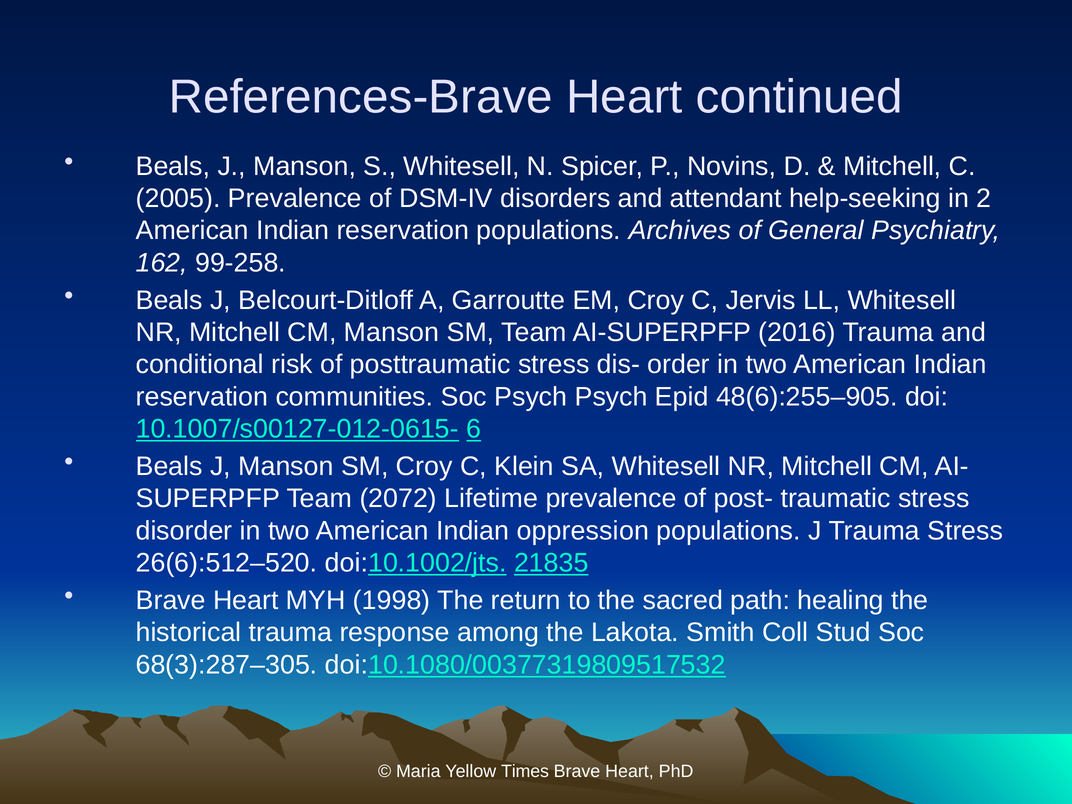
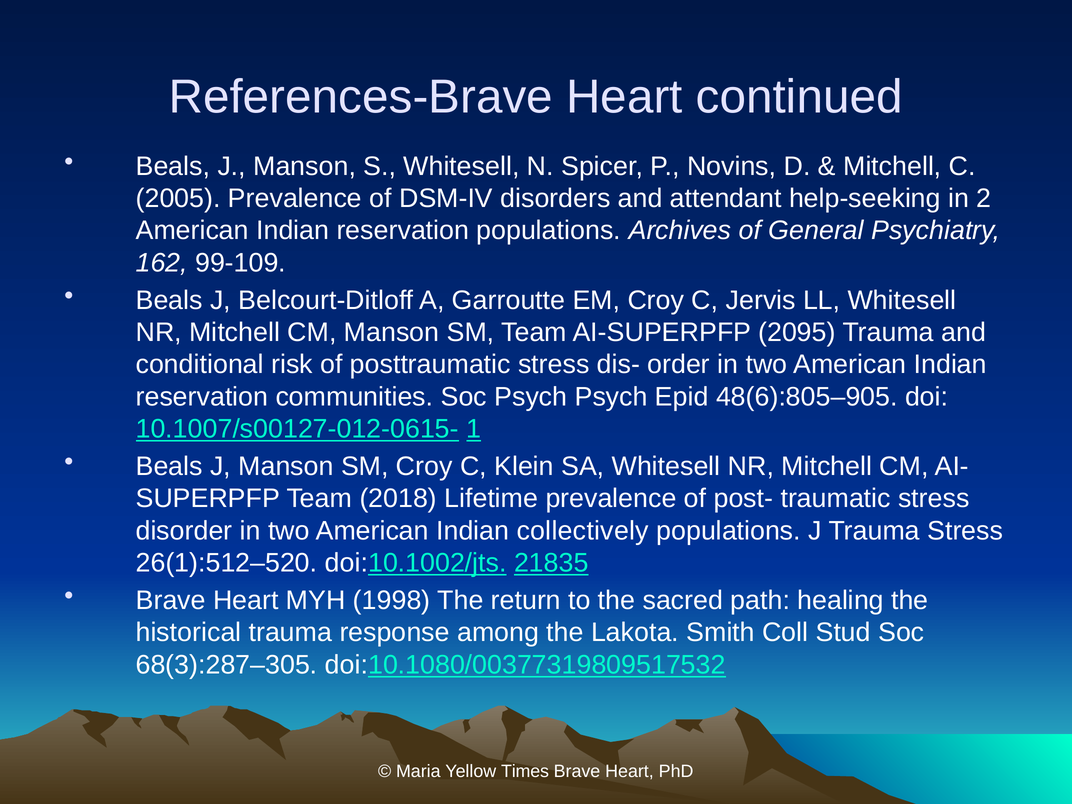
99-258: 99-258 -> 99-109
2016: 2016 -> 2095
48(6):255–905: 48(6):255–905 -> 48(6):805–905
6: 6 -> 1
2072: 2072 -> 2018
oppression: oppression -> collectively
26(6):512–520: 26(6):512–520 -> 26(1):512–520
